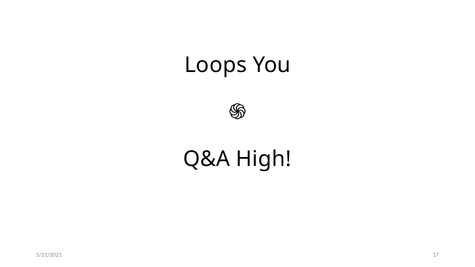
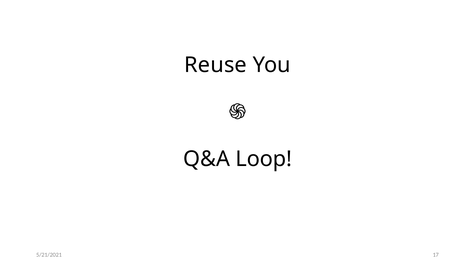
Loops: Loops -> Reuse
High: High -> Loop
